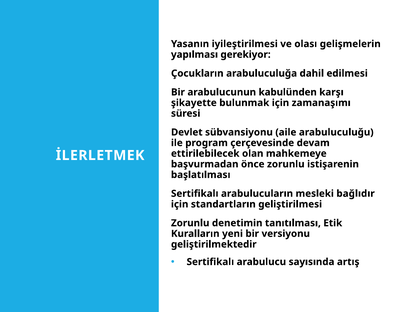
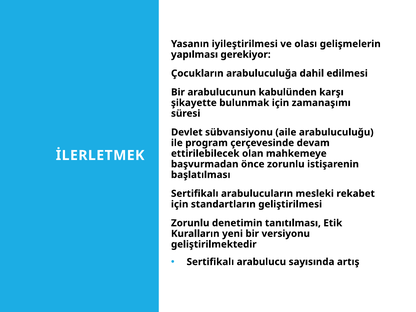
bağlıdır: bağlıdır -> rekabet
